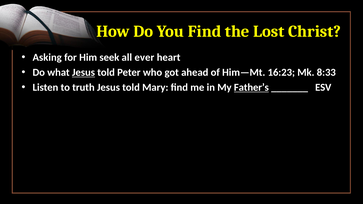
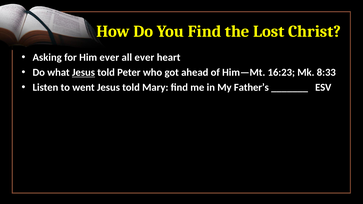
Him seek: seek -> ever
truth: truth -> went
Father’s underline: present -> none
